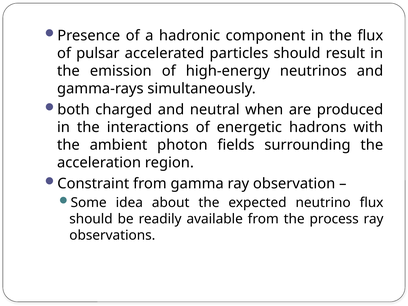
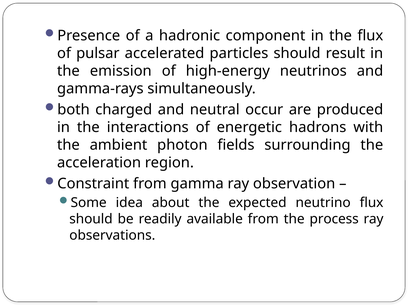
when: when -> occur
